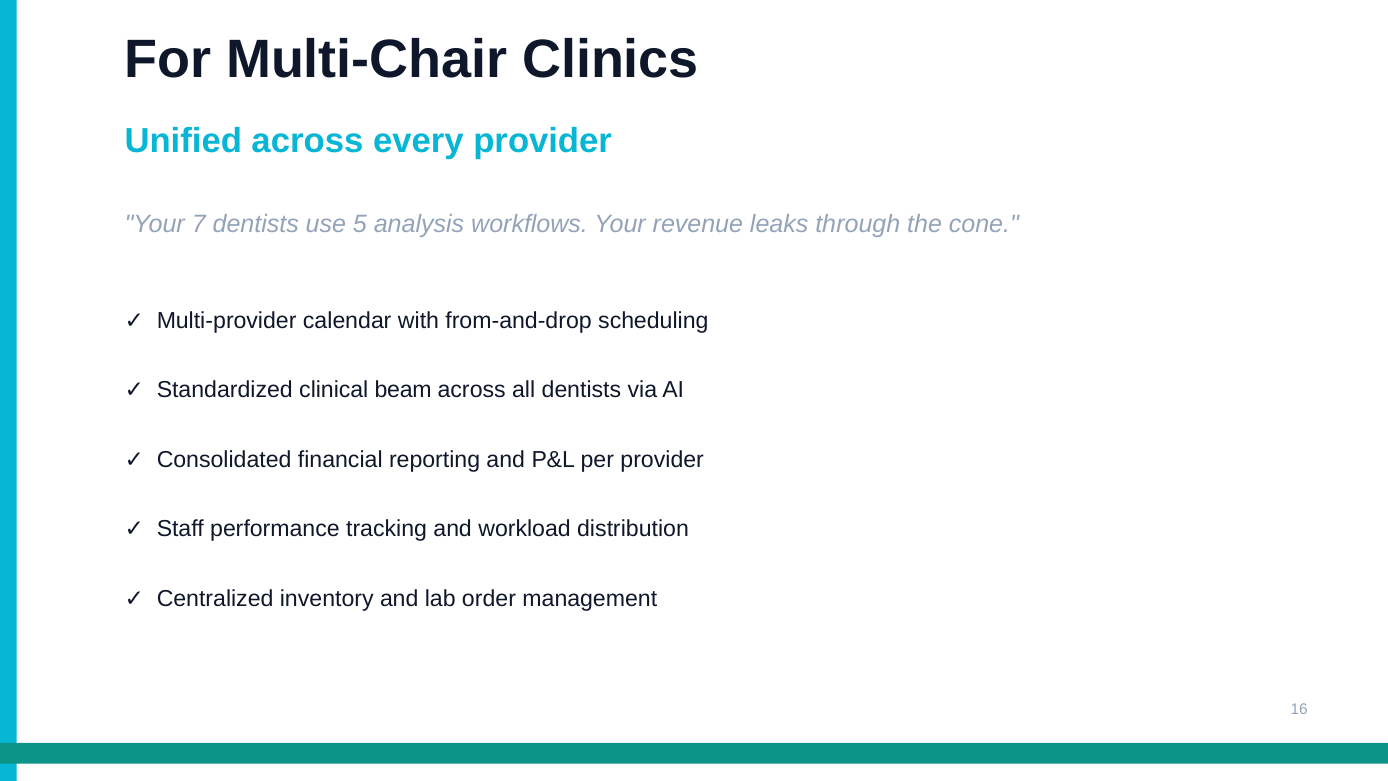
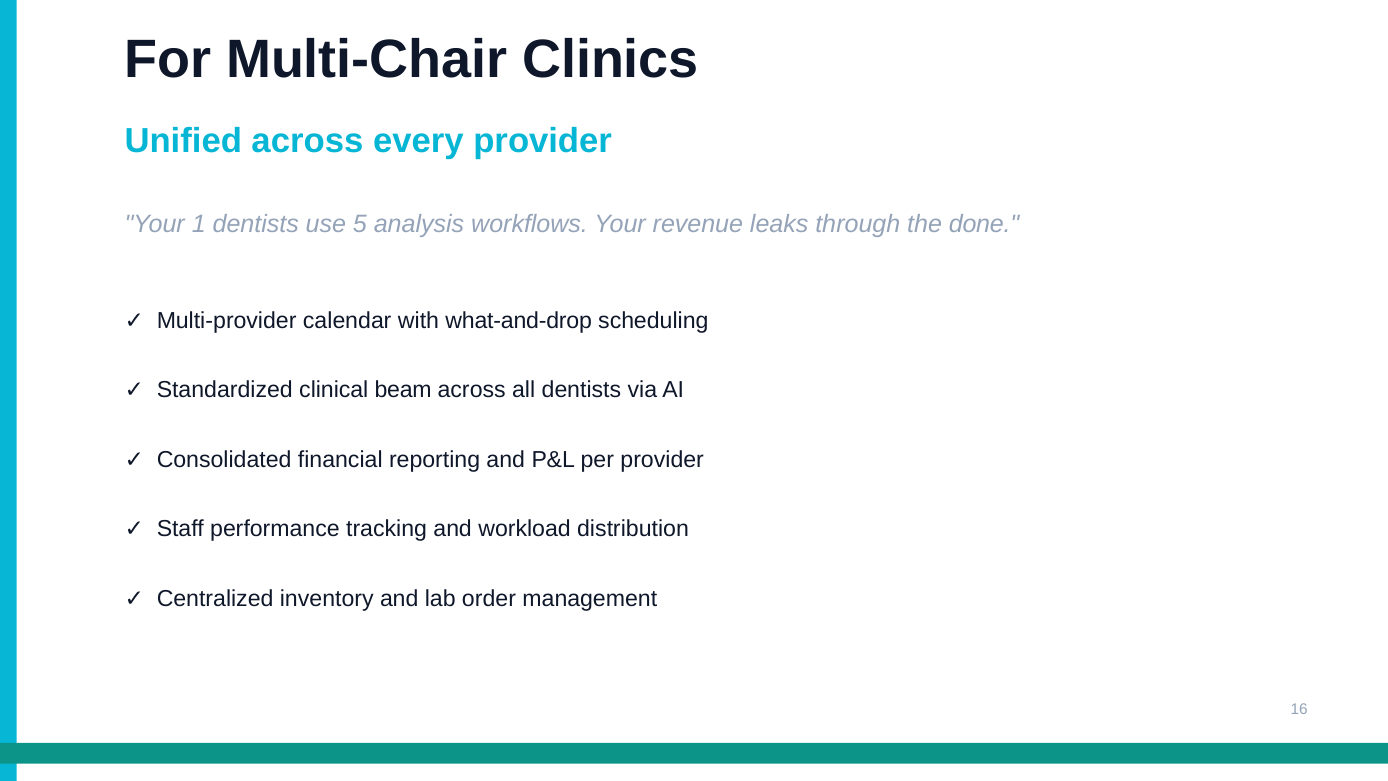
7: 7 -> 1
cone: cone -> done
from-and-drop: from-and-drop -> what-and-drop
